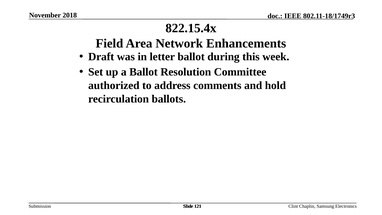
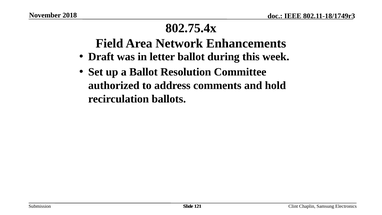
822.15.4x: 822.15.4x -> 802.75.4x
